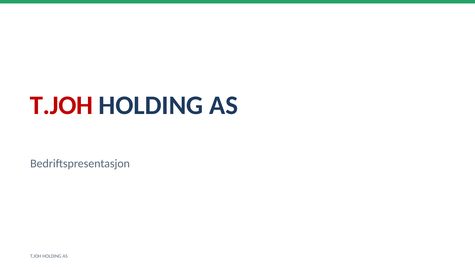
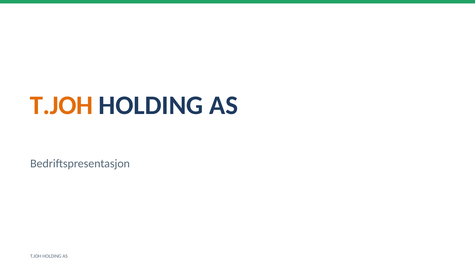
T.JOH at (62, 105) colour: red -> orange
